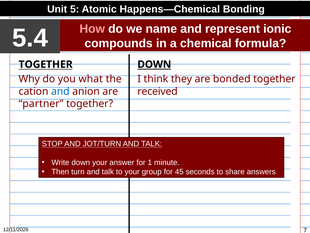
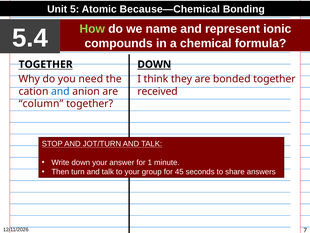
Happens—Chemical: Happens—Chemical -> Because—Chemical
How colour: pink -> light green
what: what -> need
partner: partner -> column
